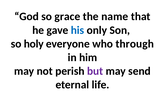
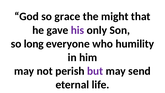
name: name -> might
his colour: blue -> purple
holy: holy -> long
through: through -> humility
